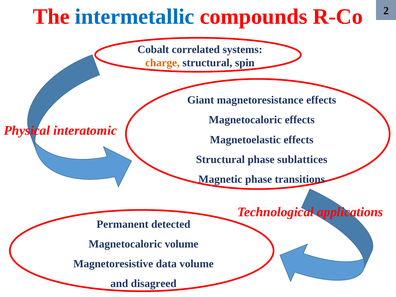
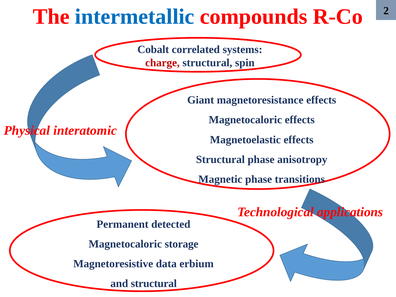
charge colour: orange -> red
sublattices: sublattices -> anisotropy
Magnetocaloric volume: volume -> storage
data volume: volume -> erbium
and disagreed: disagreed -> structural
